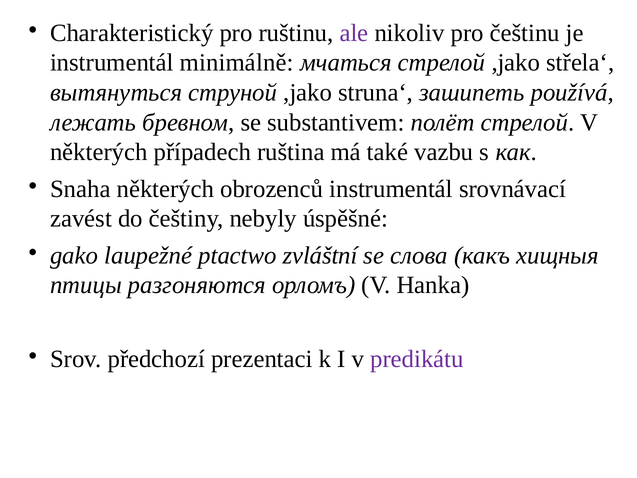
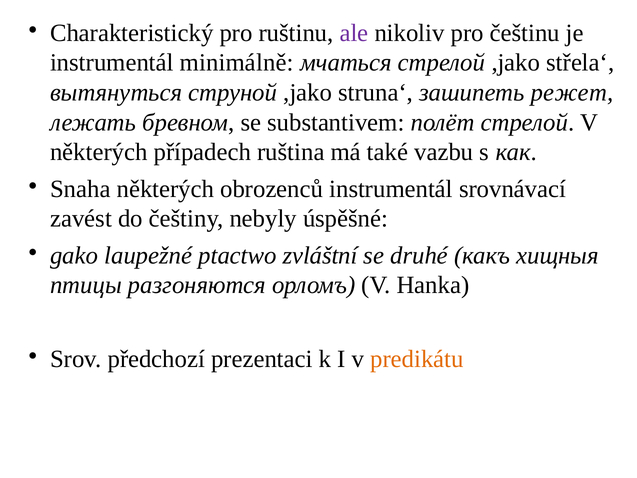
používá: používá -> режет
слова: слова -> druhé
predikátu colour: purple -> orange
